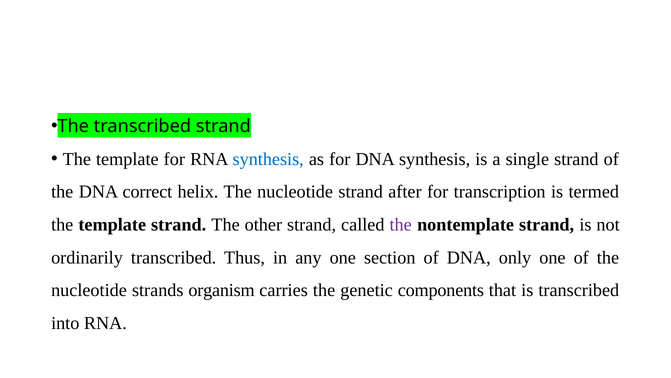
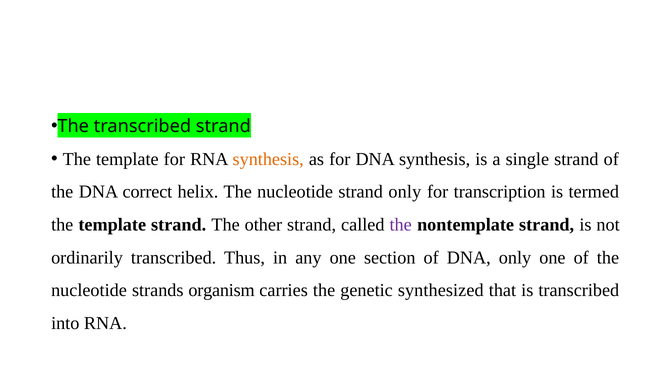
synthesis at (268, 159) colour: blue -> orange
strand after: after -> only
components: components -> synthesized
